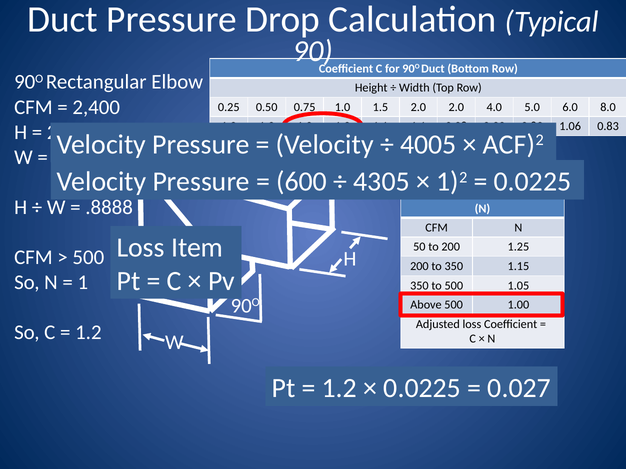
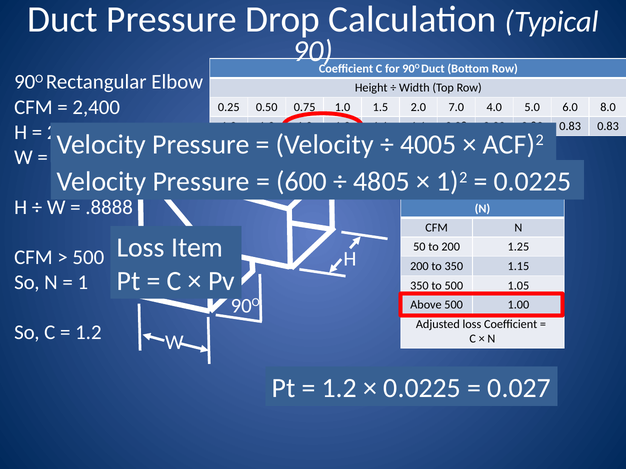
2.0 2.0: 2.0 -> 7.0
1.06 at (570, 127): 1.06 -> 0.83
4305: 4305 -> 4805
